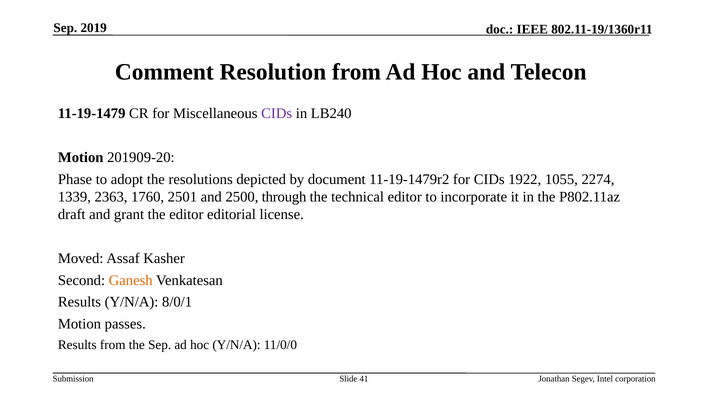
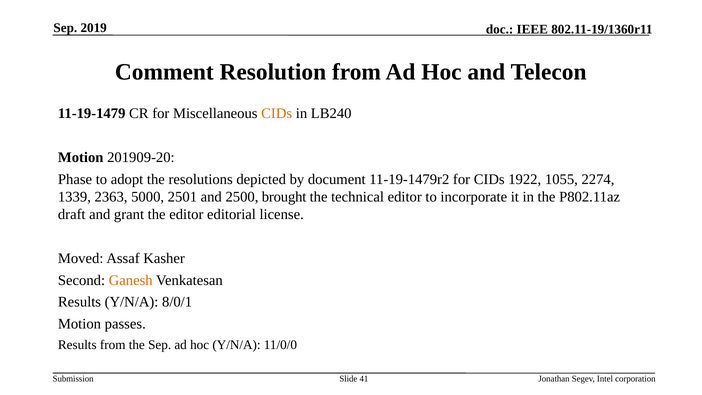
CIDs at (277, 113) colour: purple -> orange
1760: 1760 -> 5000
through: through -> brought
